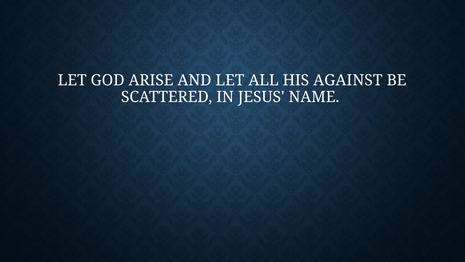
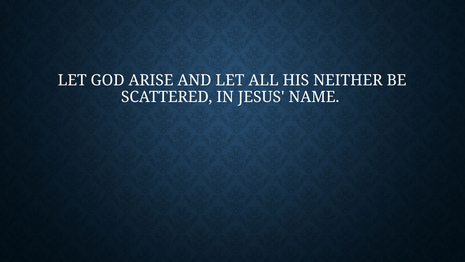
AGAINST: AGAINST -> NEITHER
